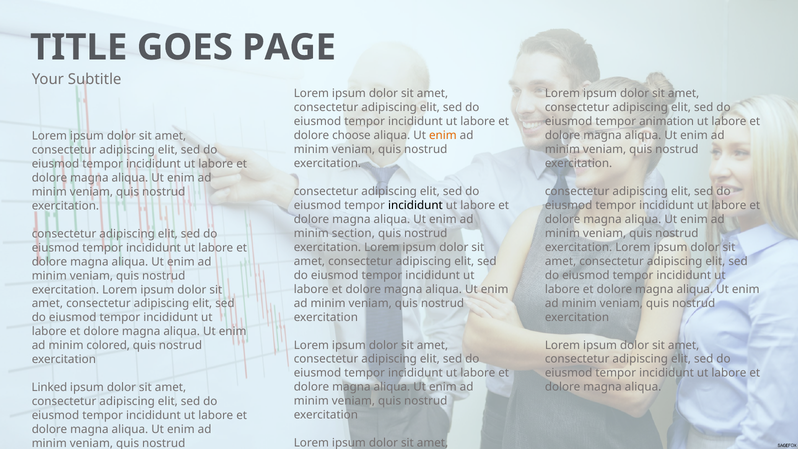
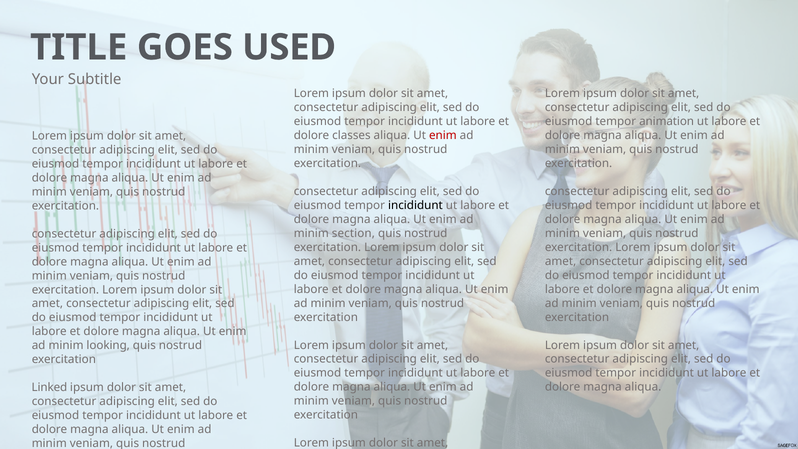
PAGE: PAGE -> USED
choose: choose -> classes
enim at (443, 135) colour: orange -> red
colored: colored -> looking
